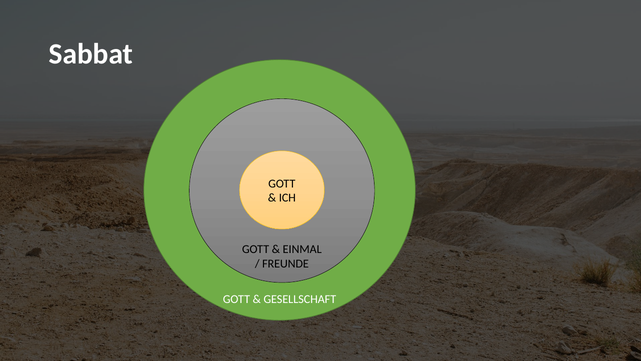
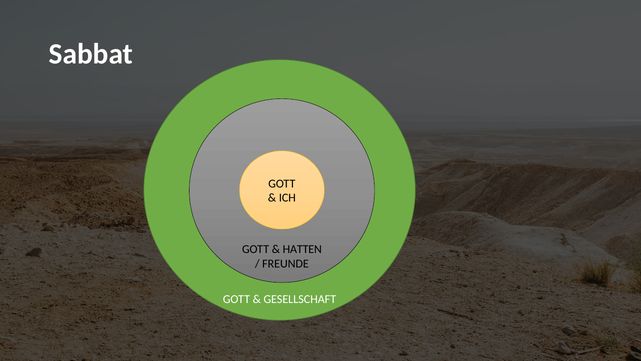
EINMAL: EINMAL -> HATTEN
